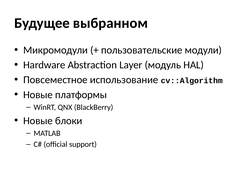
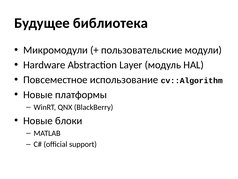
выбранном: выбранном -> библиотека
